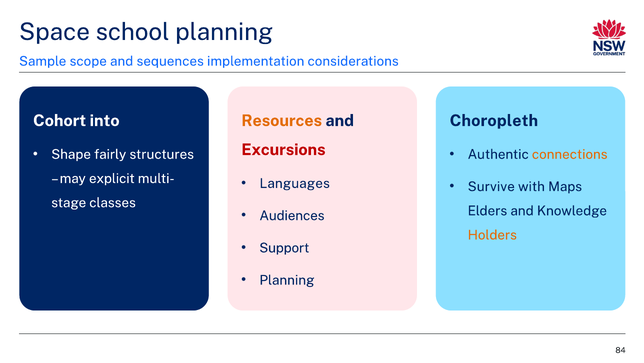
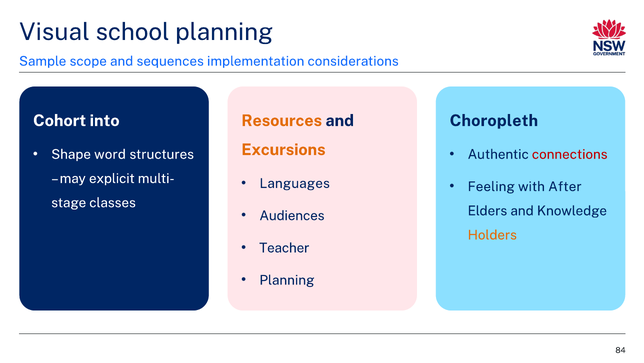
Space: Space -> Visual
Excursions colour: red -> orange
fairly: fairly -> word
connections colour: orange -> red
Survive: Survive -> Feeling
Maps: Maps -> After
Support: Support -> Teacher
